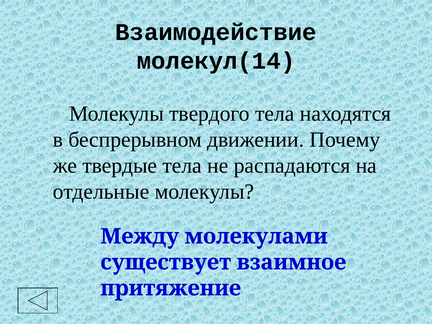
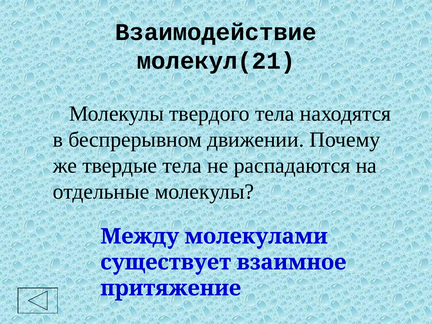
молекул(14: молекул(14 -> молекул(21
